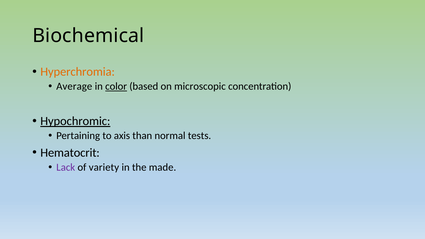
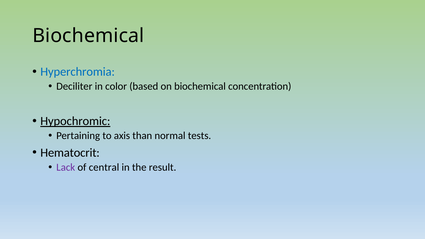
Hyperchromia colour: orange -> blue
Average: Average -> Deciliter
color underline: present -> none
on microscopic: microscopic -> biochemical
variety: variety -> central
made: made -> result
